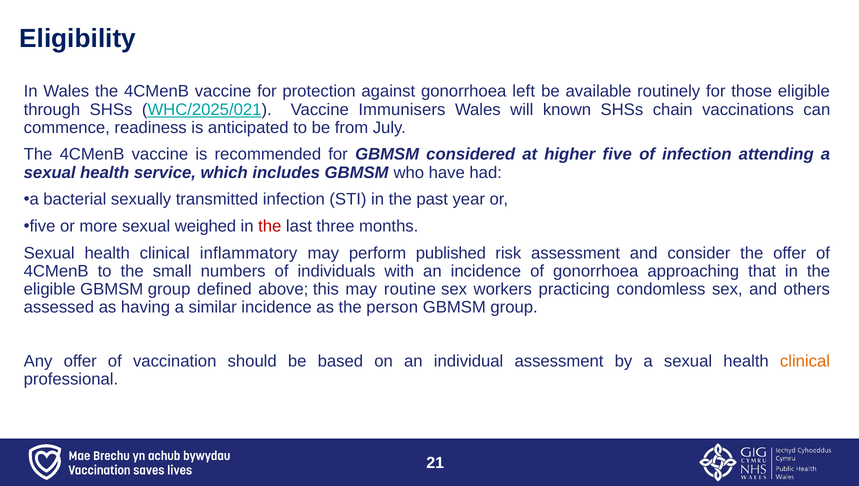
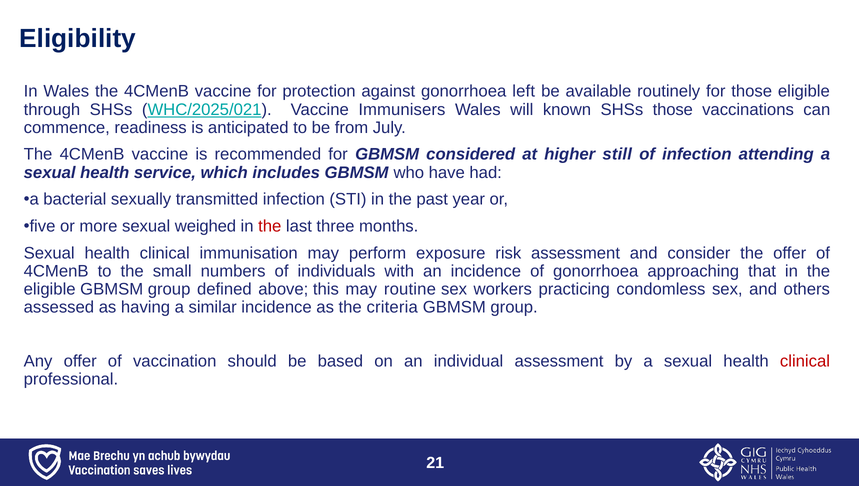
SHSs chain: chain -> those
higher five: five -> still
inflammatory: inflammatory -> immunisation
published: published -> exposure
person: person -> criteria
clinical at (805, 361) colour: orange -> red
